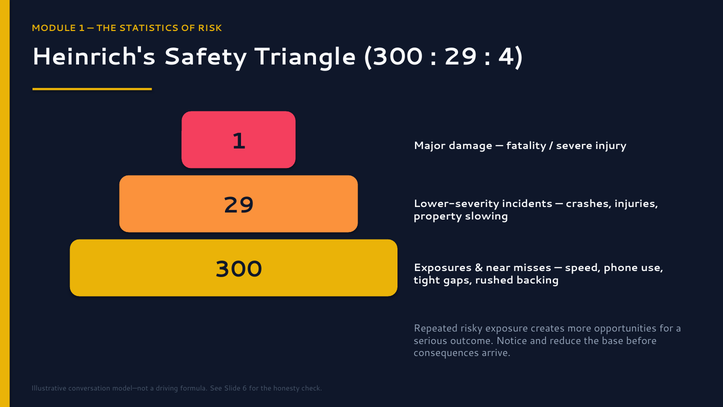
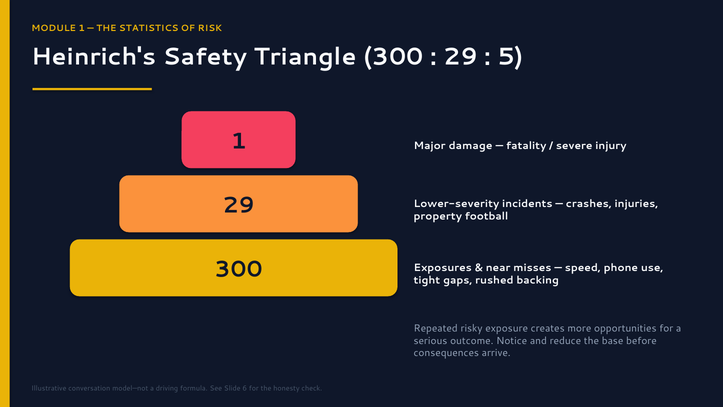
4: 4 -> 5
slowing: slowing -> football
